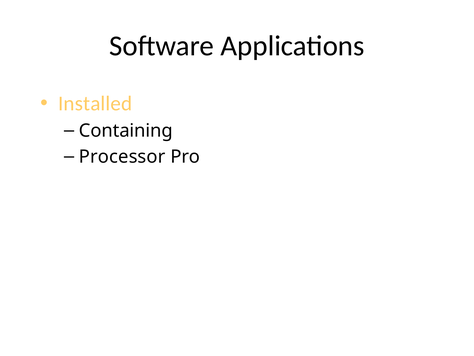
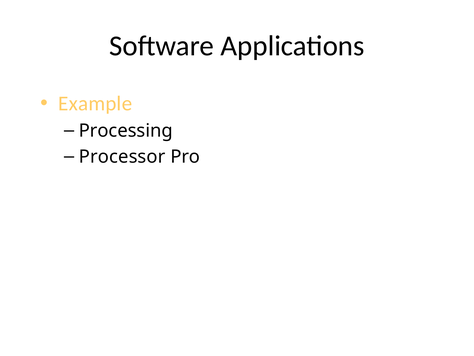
Installed: Installed -> Example
Containing: Containing -> Processing
